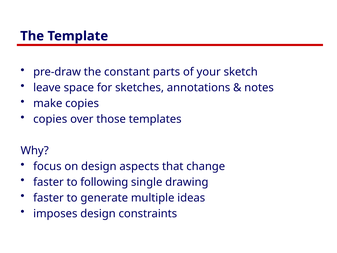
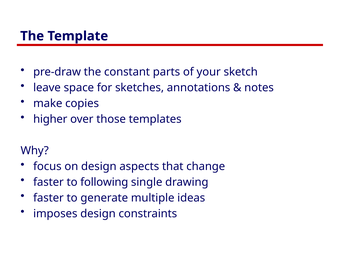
copies at (50, 119): copies -> higher
